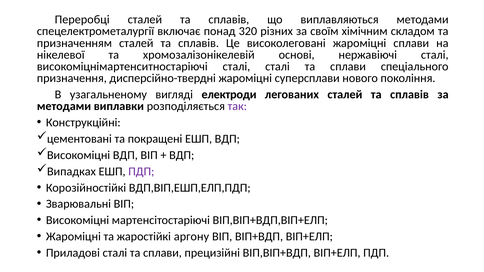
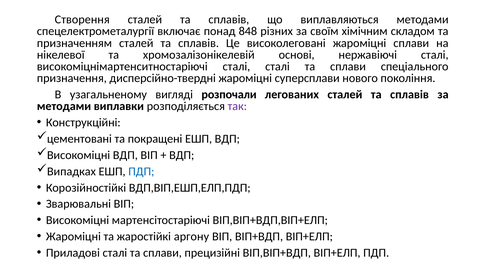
Переробці: Переробці -> Створення
320: 320 -> 848
електроди: електроди -> розпочали
ПДП at (141, 172) colour: purple -> blue
